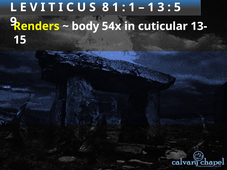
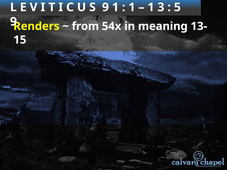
S 8: 8 -> 9
body: body -> from
cuticular: cuticular -> meaning
